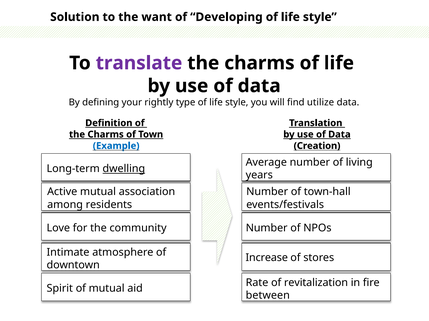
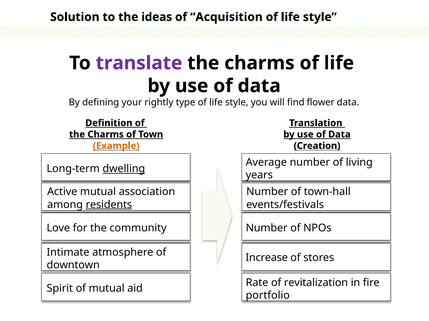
want: want -> ideas
Developing: Developing -> Acquisition
utilize: utilize -> flower
Example colour: blue -> orange
residents underline: none -> present
between: between -> portfolio
